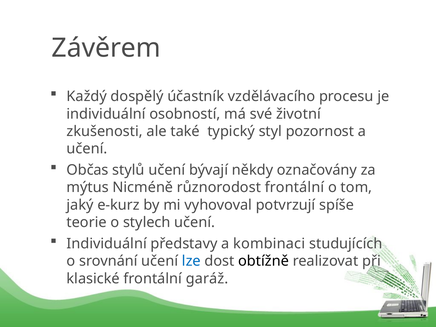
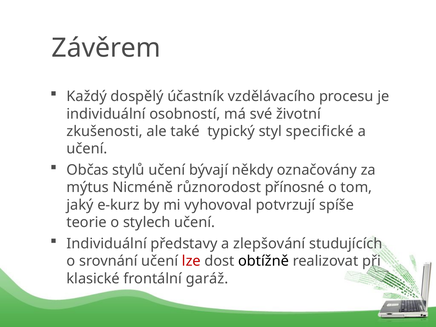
pozornost: pozornost -> specifické
různorodost frontální: frontální -> přínosné
kombinaci: kombinaci -> zlepšování
lze colour: blue -> red
